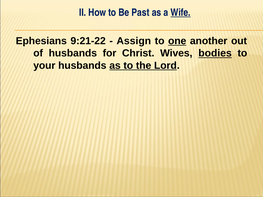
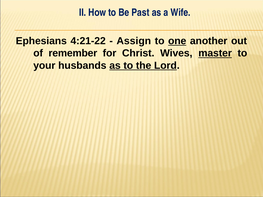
Wife underline: present -> none
9:21-22: 9:21-22 -> 4:21-22
of husbands: husbands -> remember
bodies: bodies -> master
